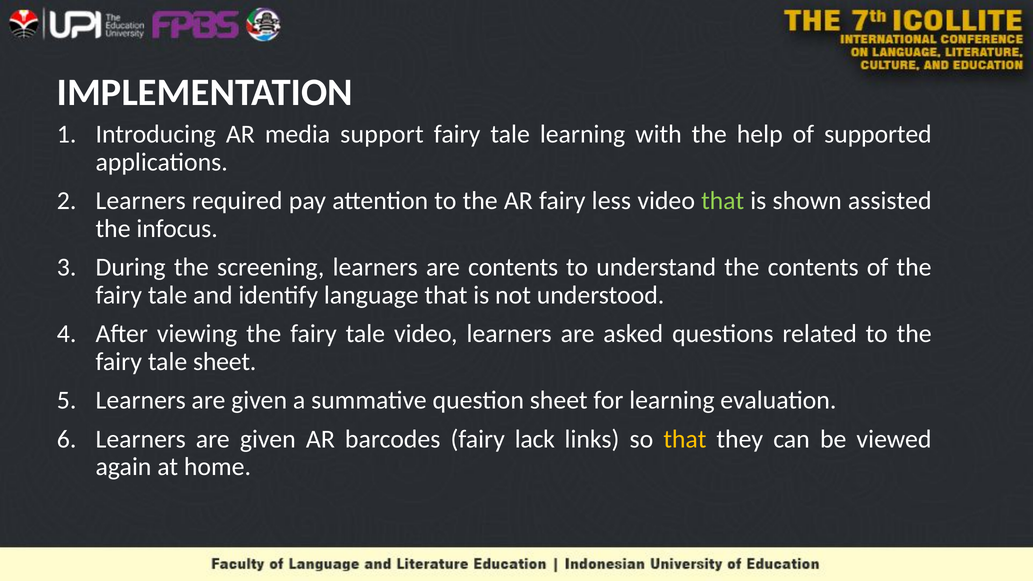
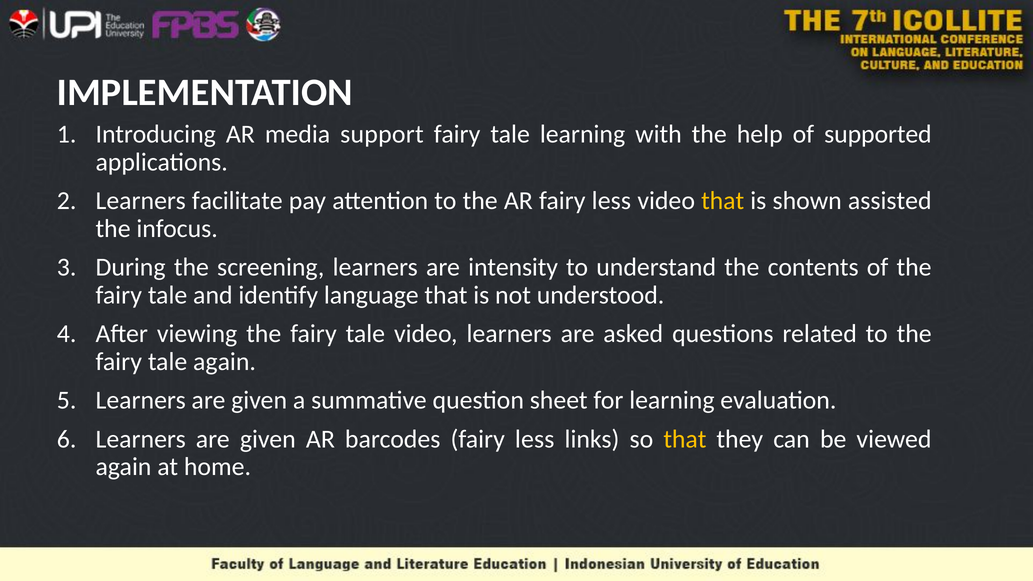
required: required -> facilitate
that at (723, 201) colour: light green -> yellow
are contents: contents -> intensity
tale sheet: sheet -> again
barcodes fairy lack: lack -> less
